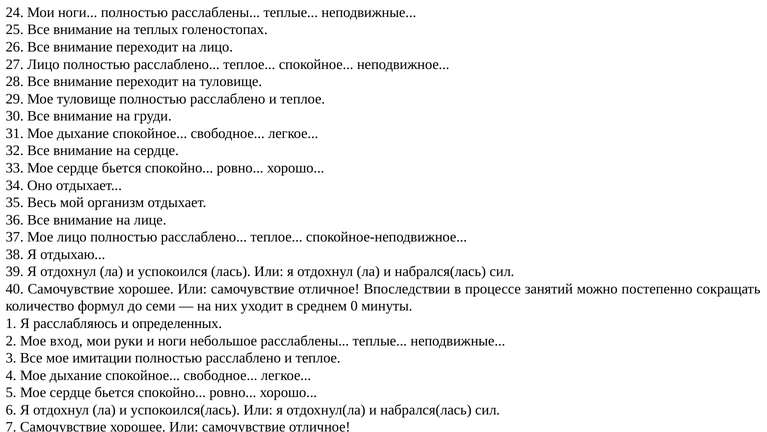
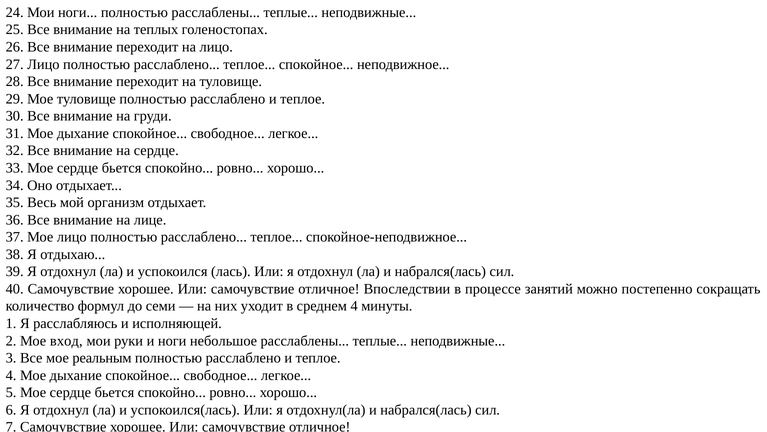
среднем 0: 0 -> 4
определенных: определенных -> исполняющей
имитации: имитации -> реальным
